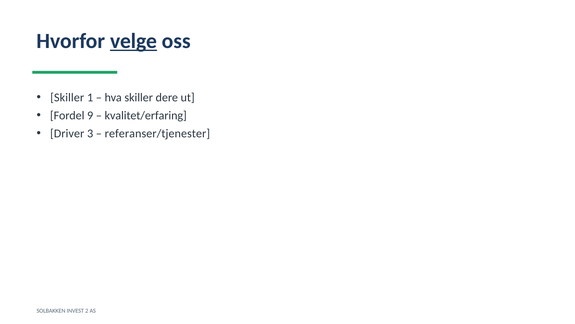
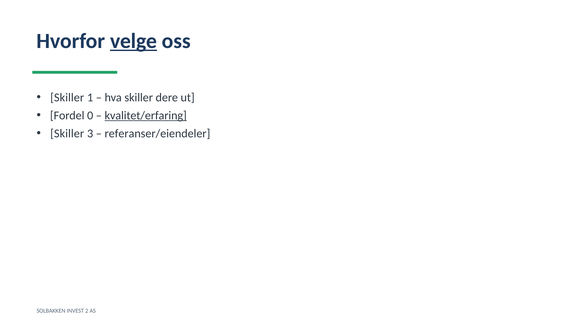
9: 9 -> 0
kvalitet/erfaring underline: none -> present
Driver at (67, 133): Driver -> Skiller
referanser/tjenester: referanser/tjenester -> referanser/eiendeler
